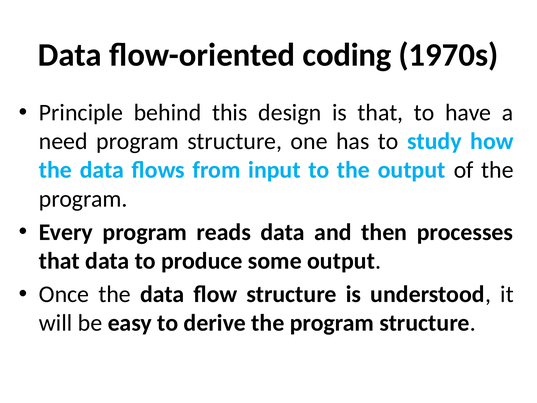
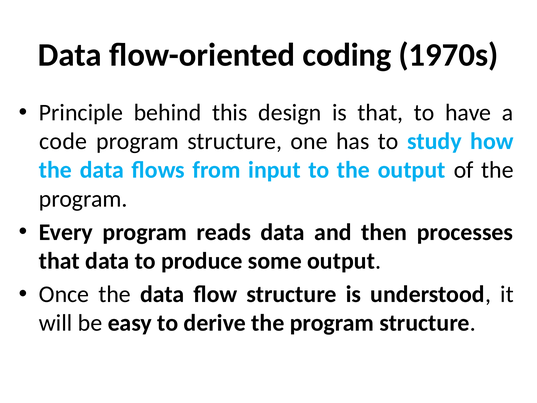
need: need -> code
